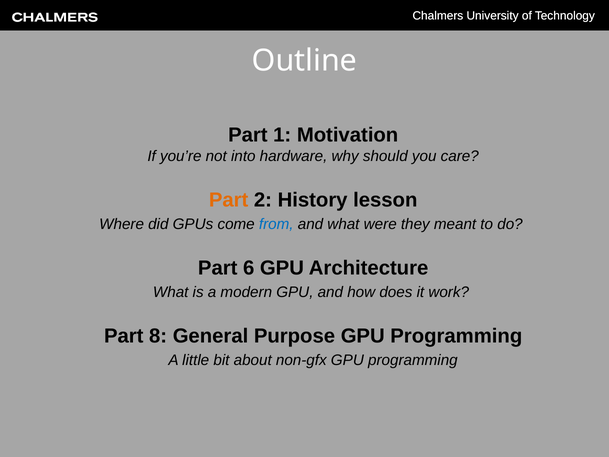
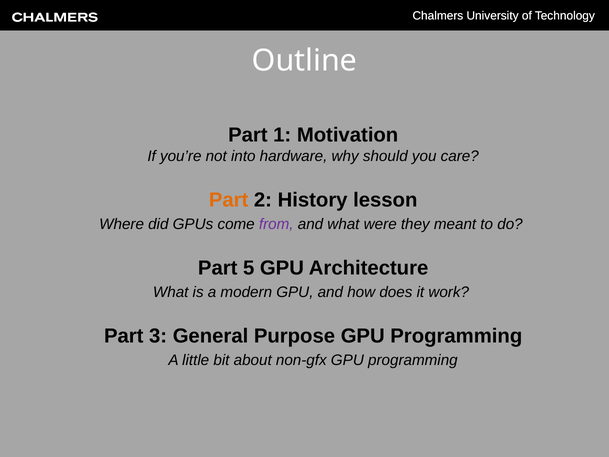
from colour: blue -> purple
6: 6 -> 5
8: 8 -> 3
